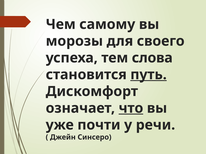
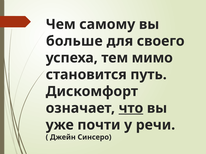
морозы: морозы -> больше
слова: слова -> мимо
путь underline: present -> none
